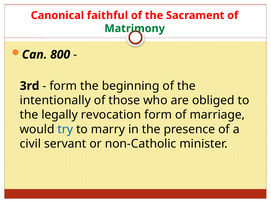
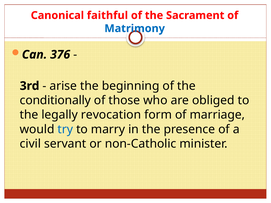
Matrimony colour: green -> blue
800: 800 -> 376
form at (63, 86): form -> arise
intentionally: intentionally -> conditionally
